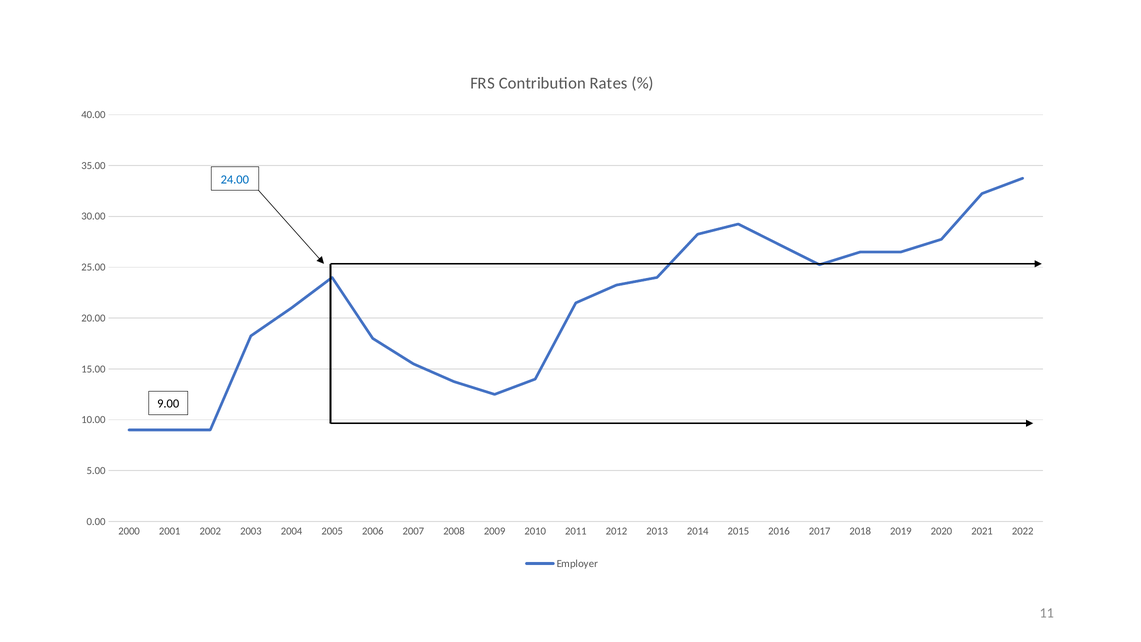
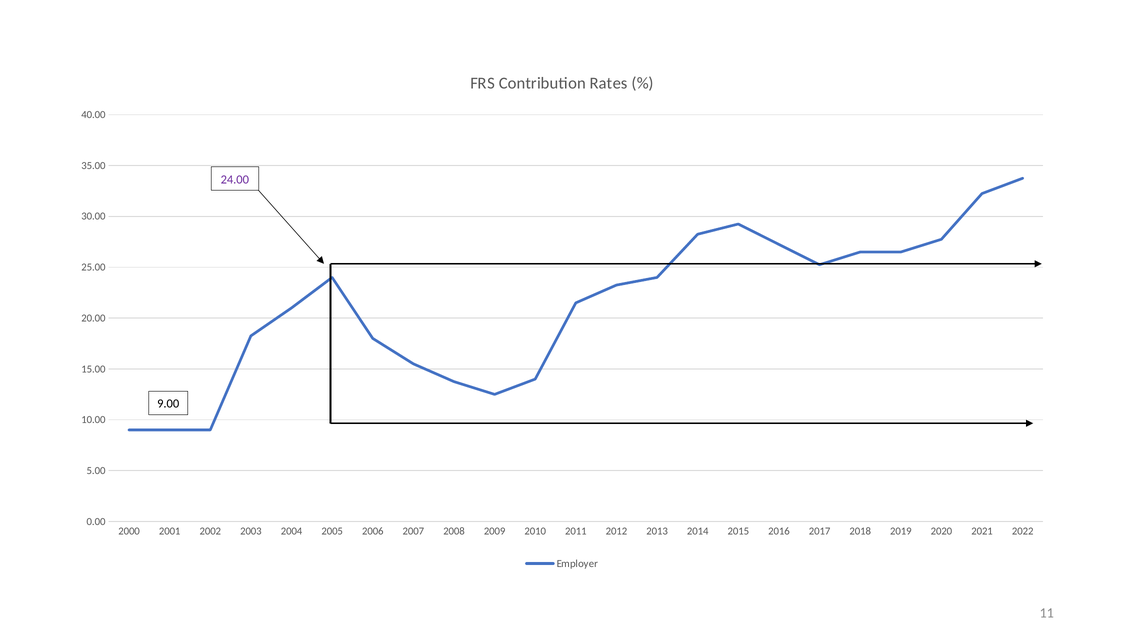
24.00 colour: blue -> purple
